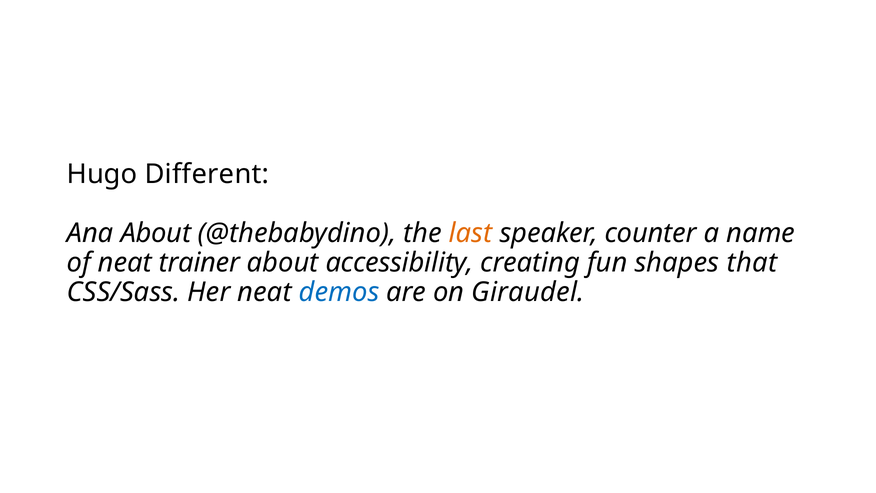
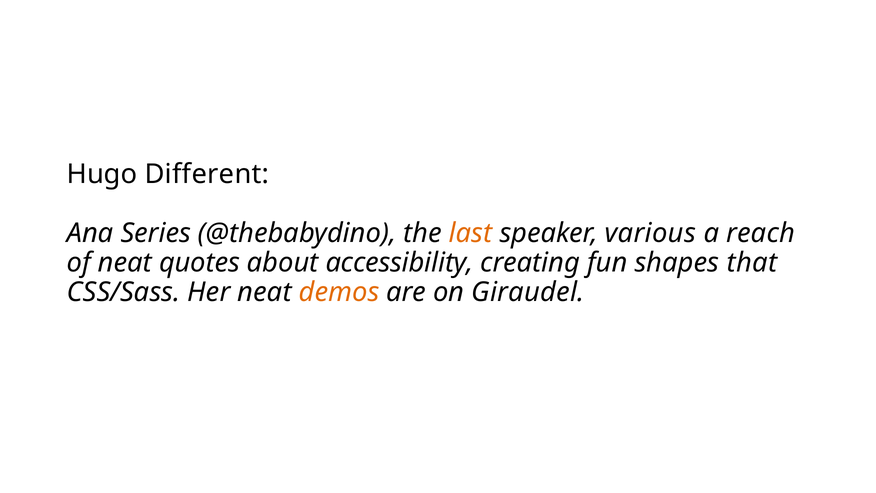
Ana About: About -> Series
counter: counter -> various
name: name -> reach
trainer: trainer -> quotes
demos colour: blue -> orange
